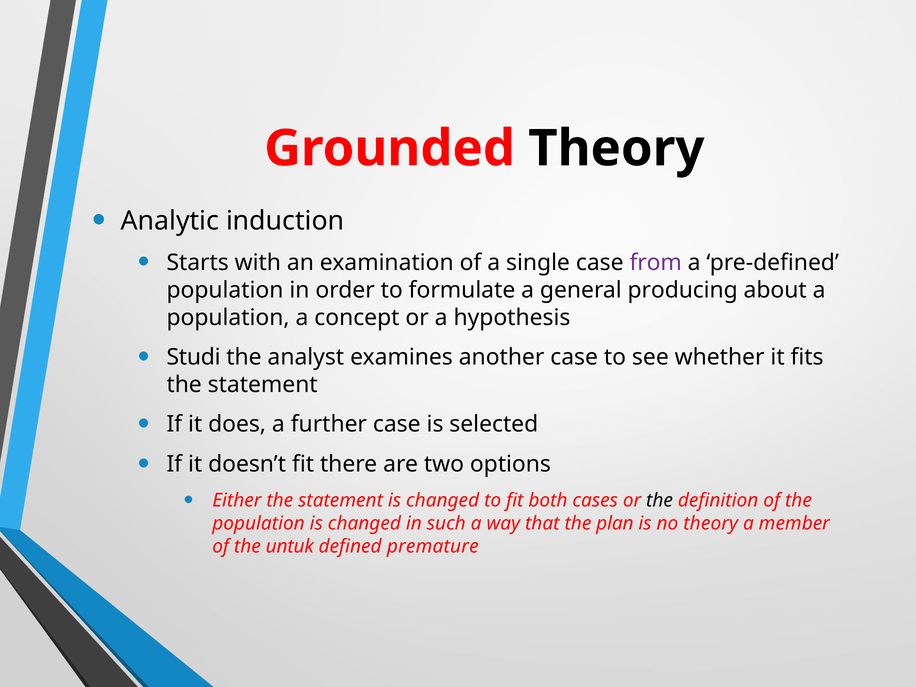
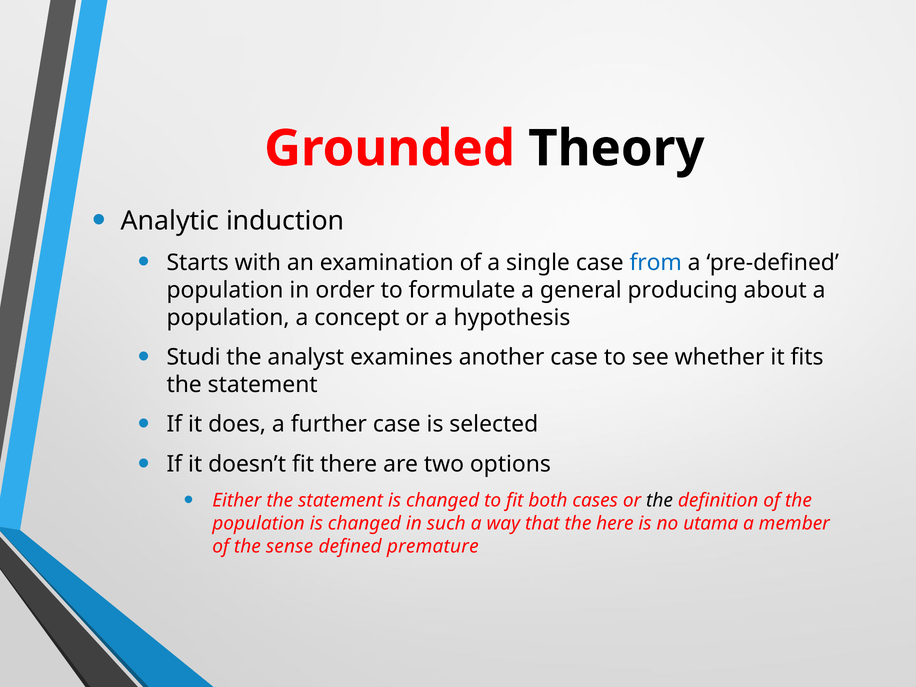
from colour: purple -> blue
plan: plan -> here
no theory: theory -> utama
untuk: untuk -> sense
